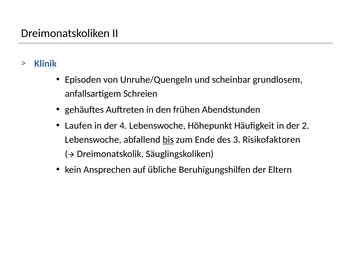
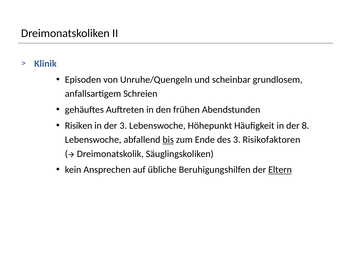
Laufen: Laufen -> Risiken
der 4: 4 -> 3
2: 2 -> 8
Eltern underline: none -> present
